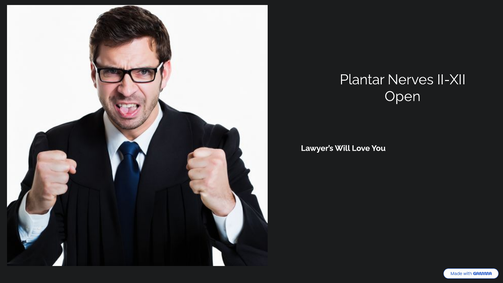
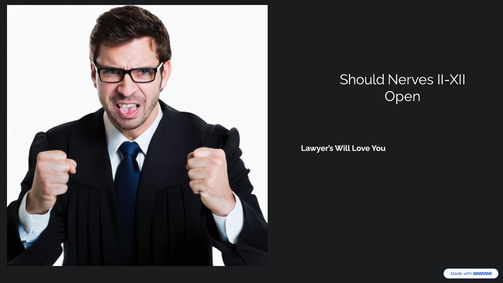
Plantar: Plantar -> Should
